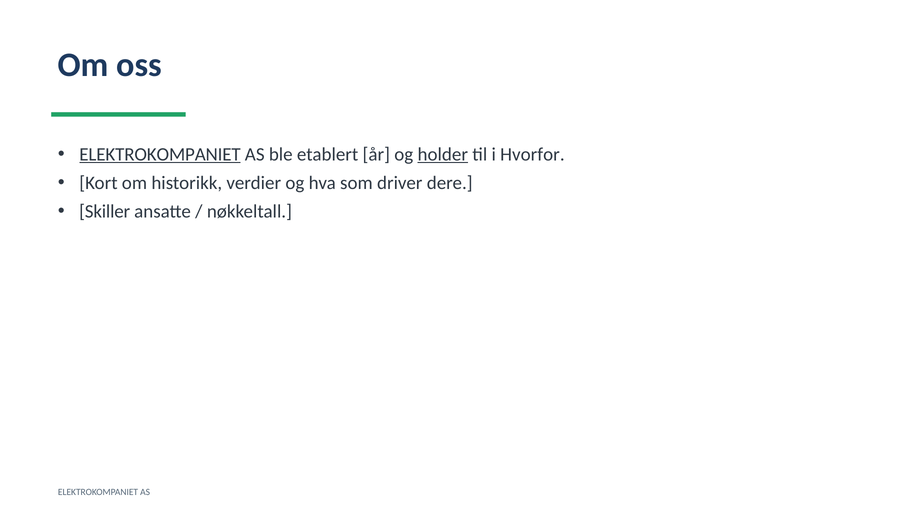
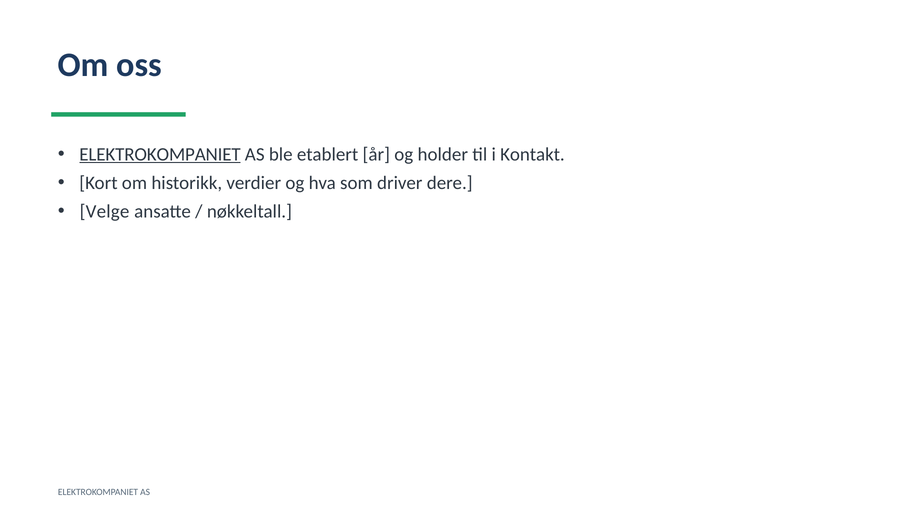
holder underline: present -> none
Hvorfor: Hvorfor -> Kontakt
Skiller: Skiller -> Velge
